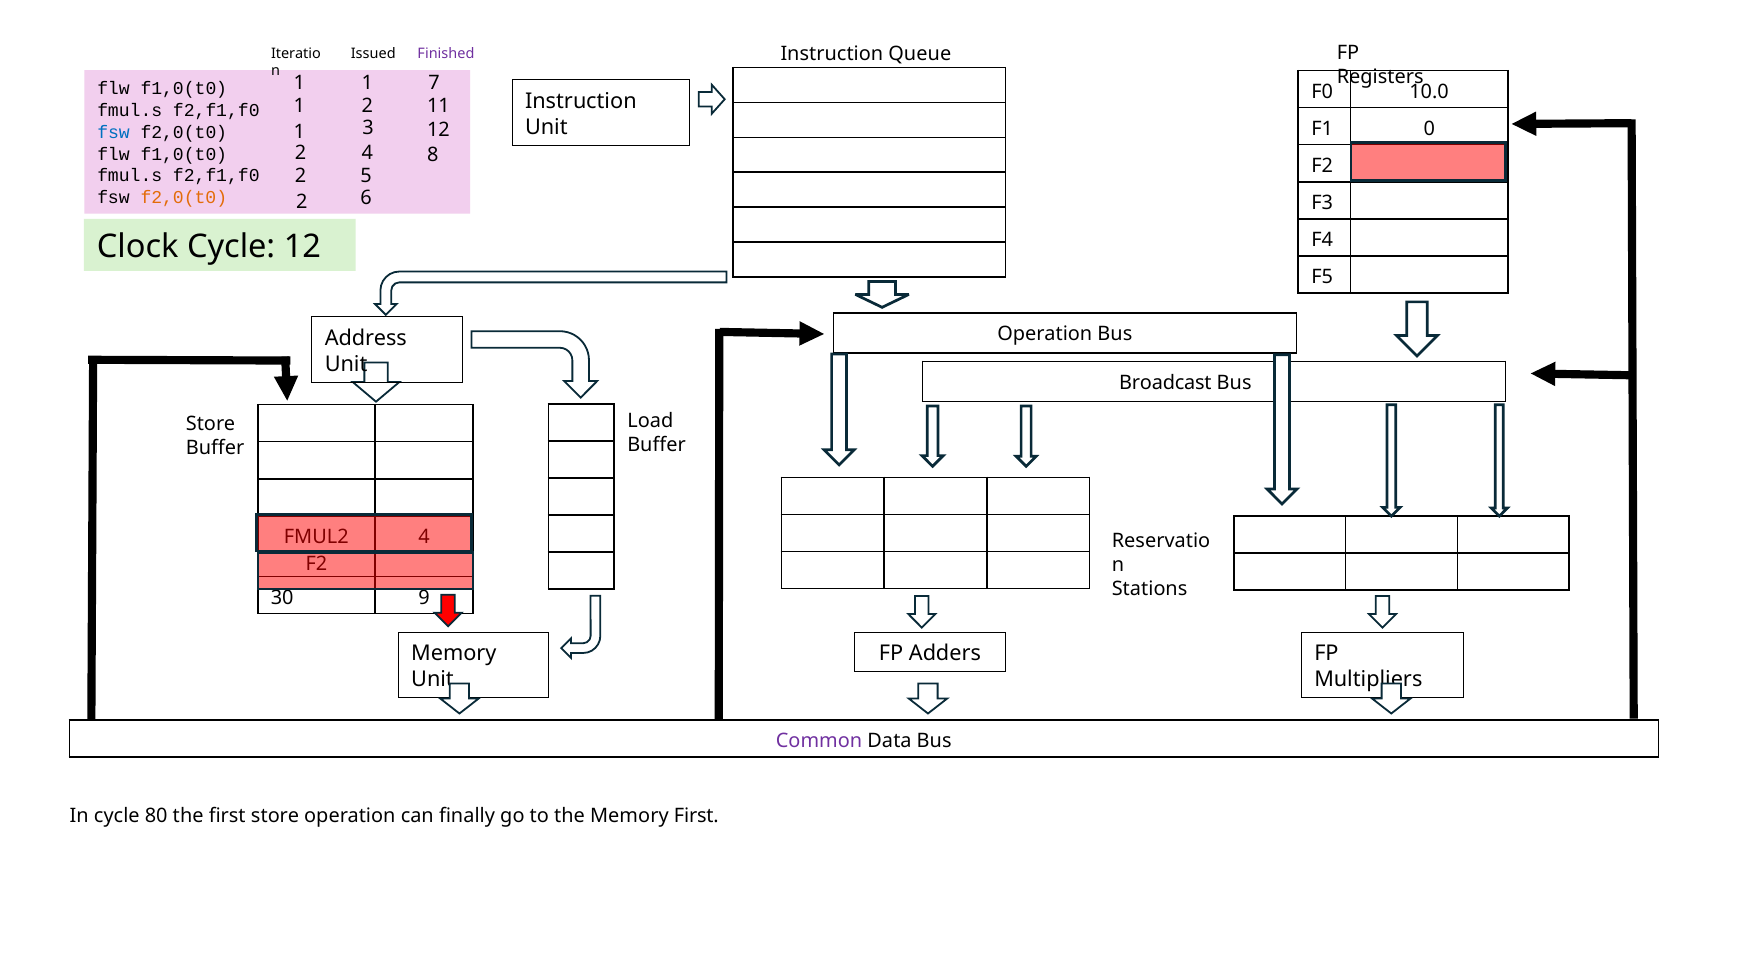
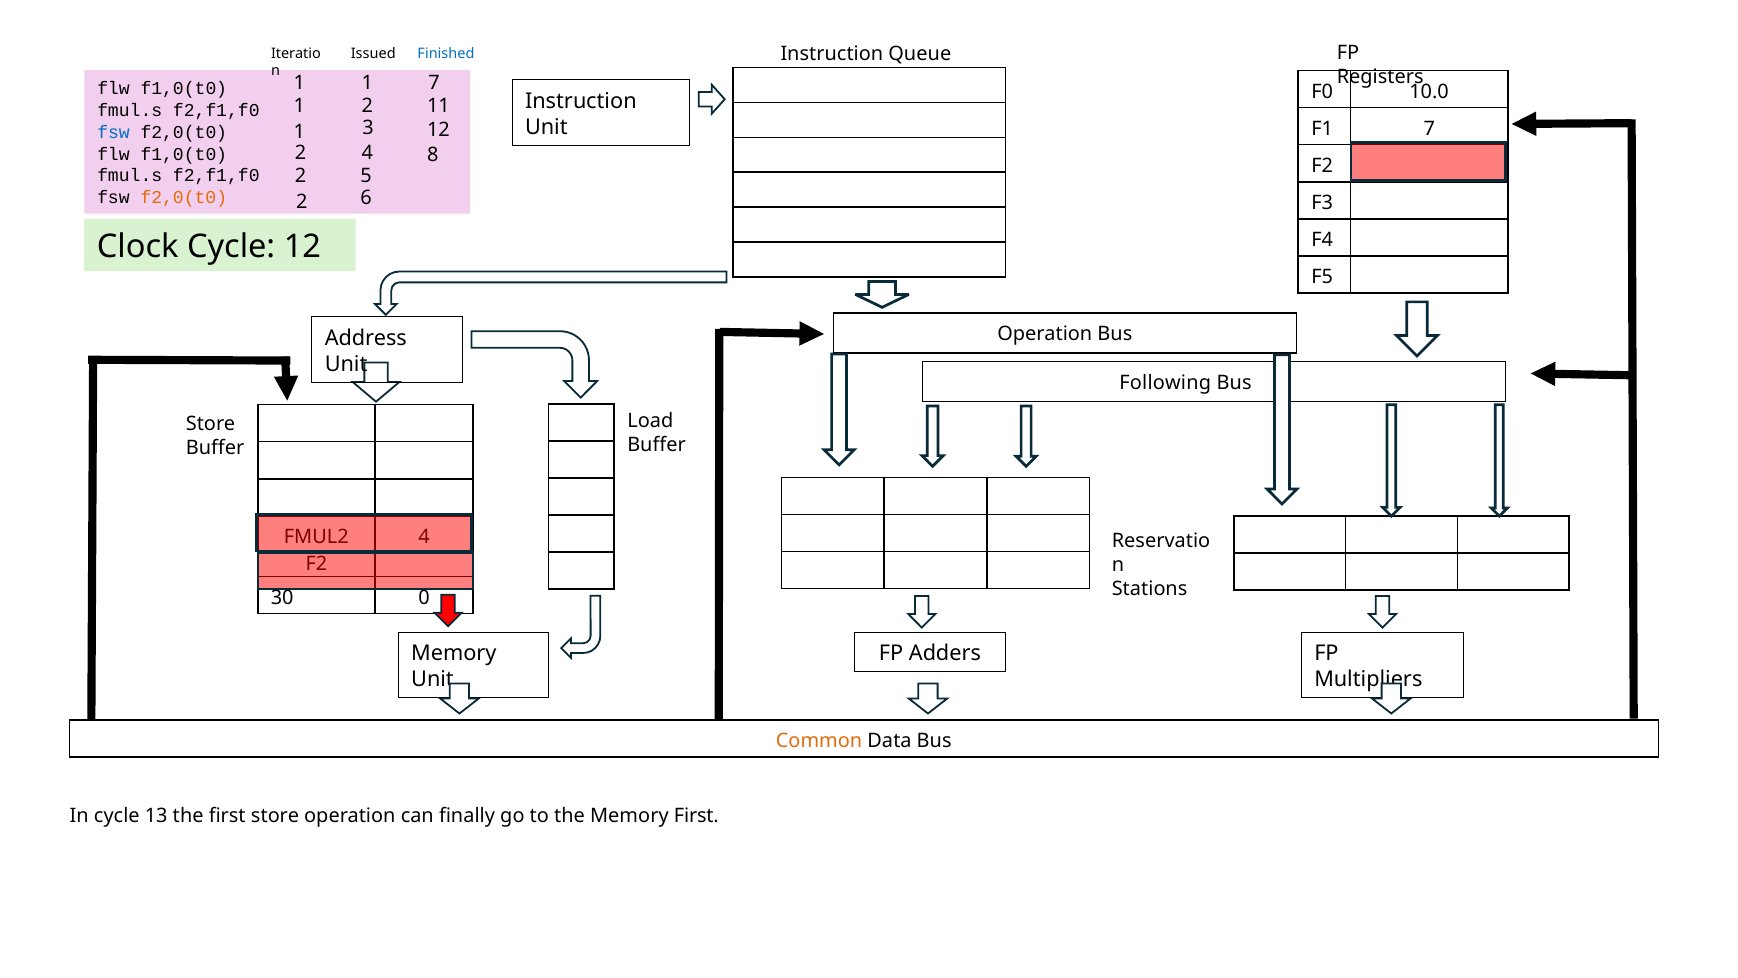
Finished colour: purple -> blue
F1 0: 0 -> 7
Broadcast: Broadcast -> Following
9: 9 -> 0
Common colour: purple -> orange
80: 80 -> 13
